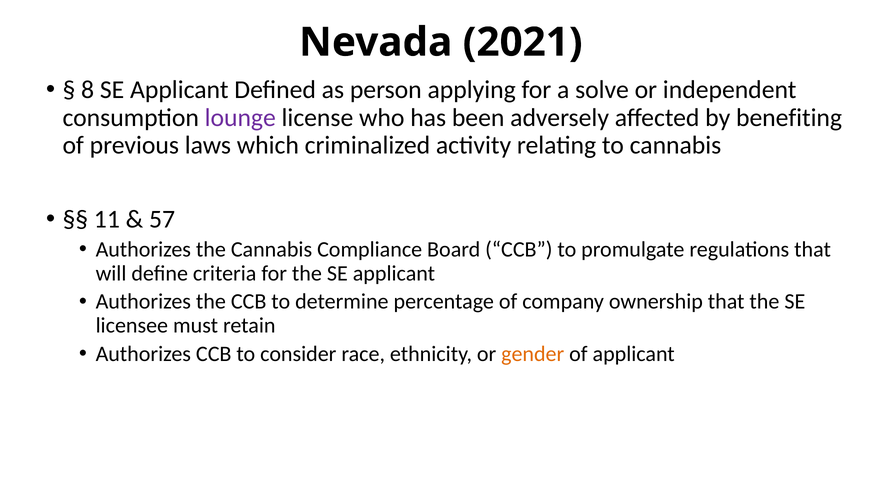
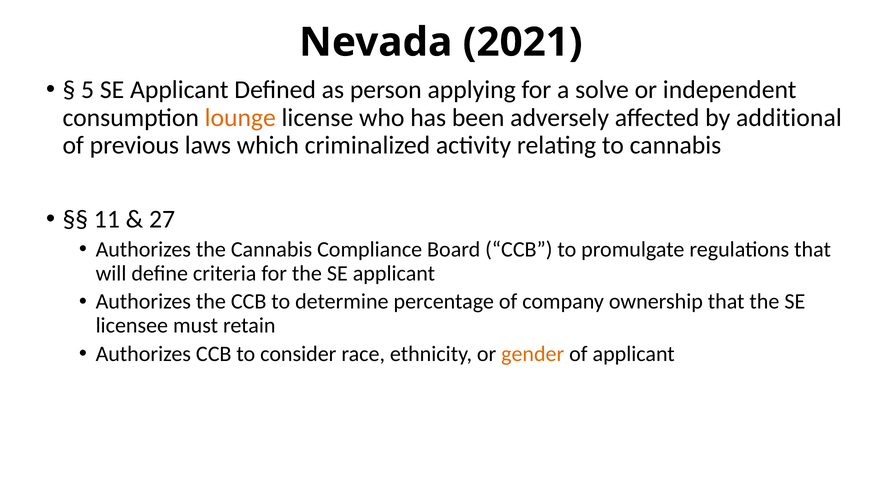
8: 8 -> 5
lounge colour: purple -> orange
benefiting: benefiting -> additional
57: 57 -> 27
